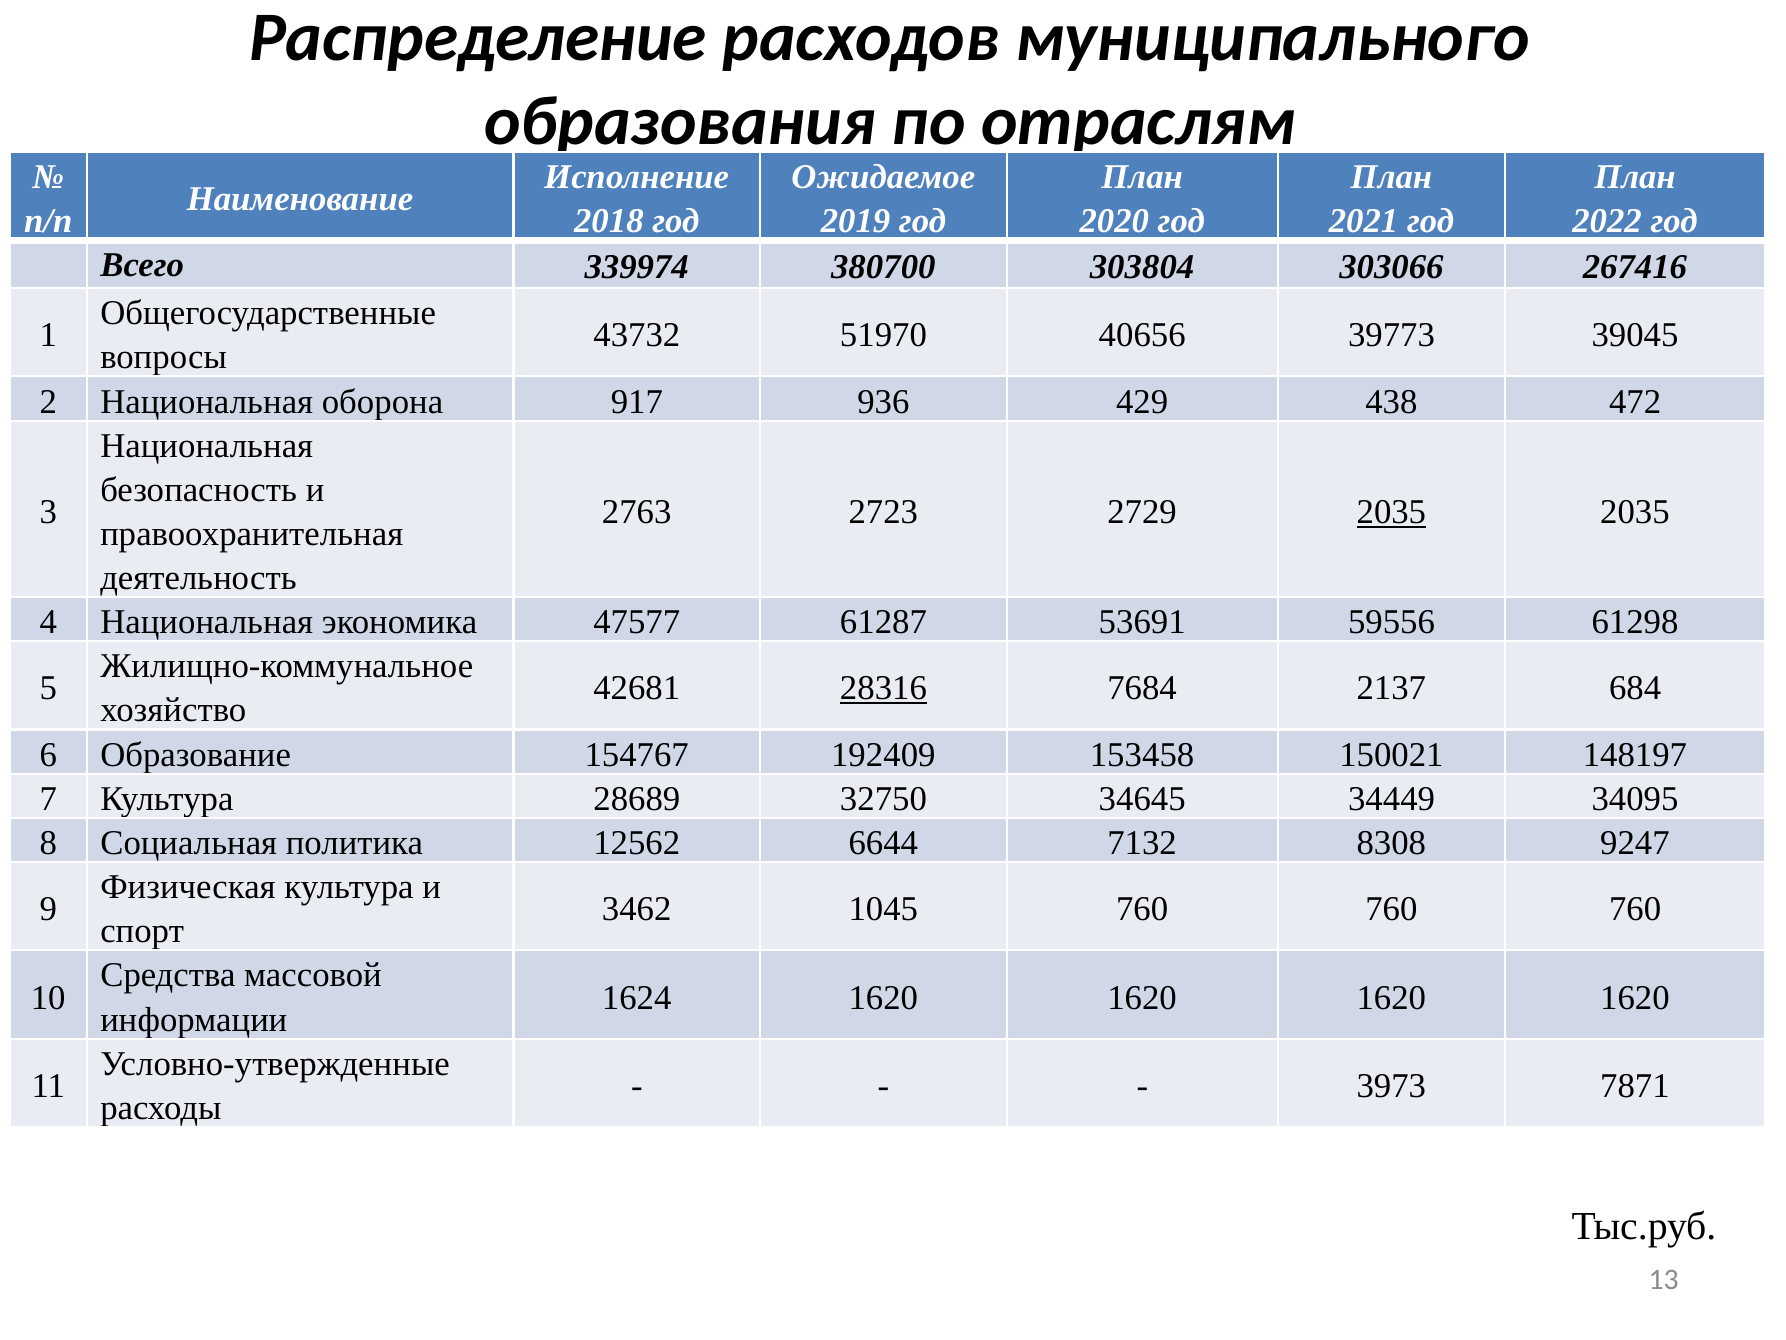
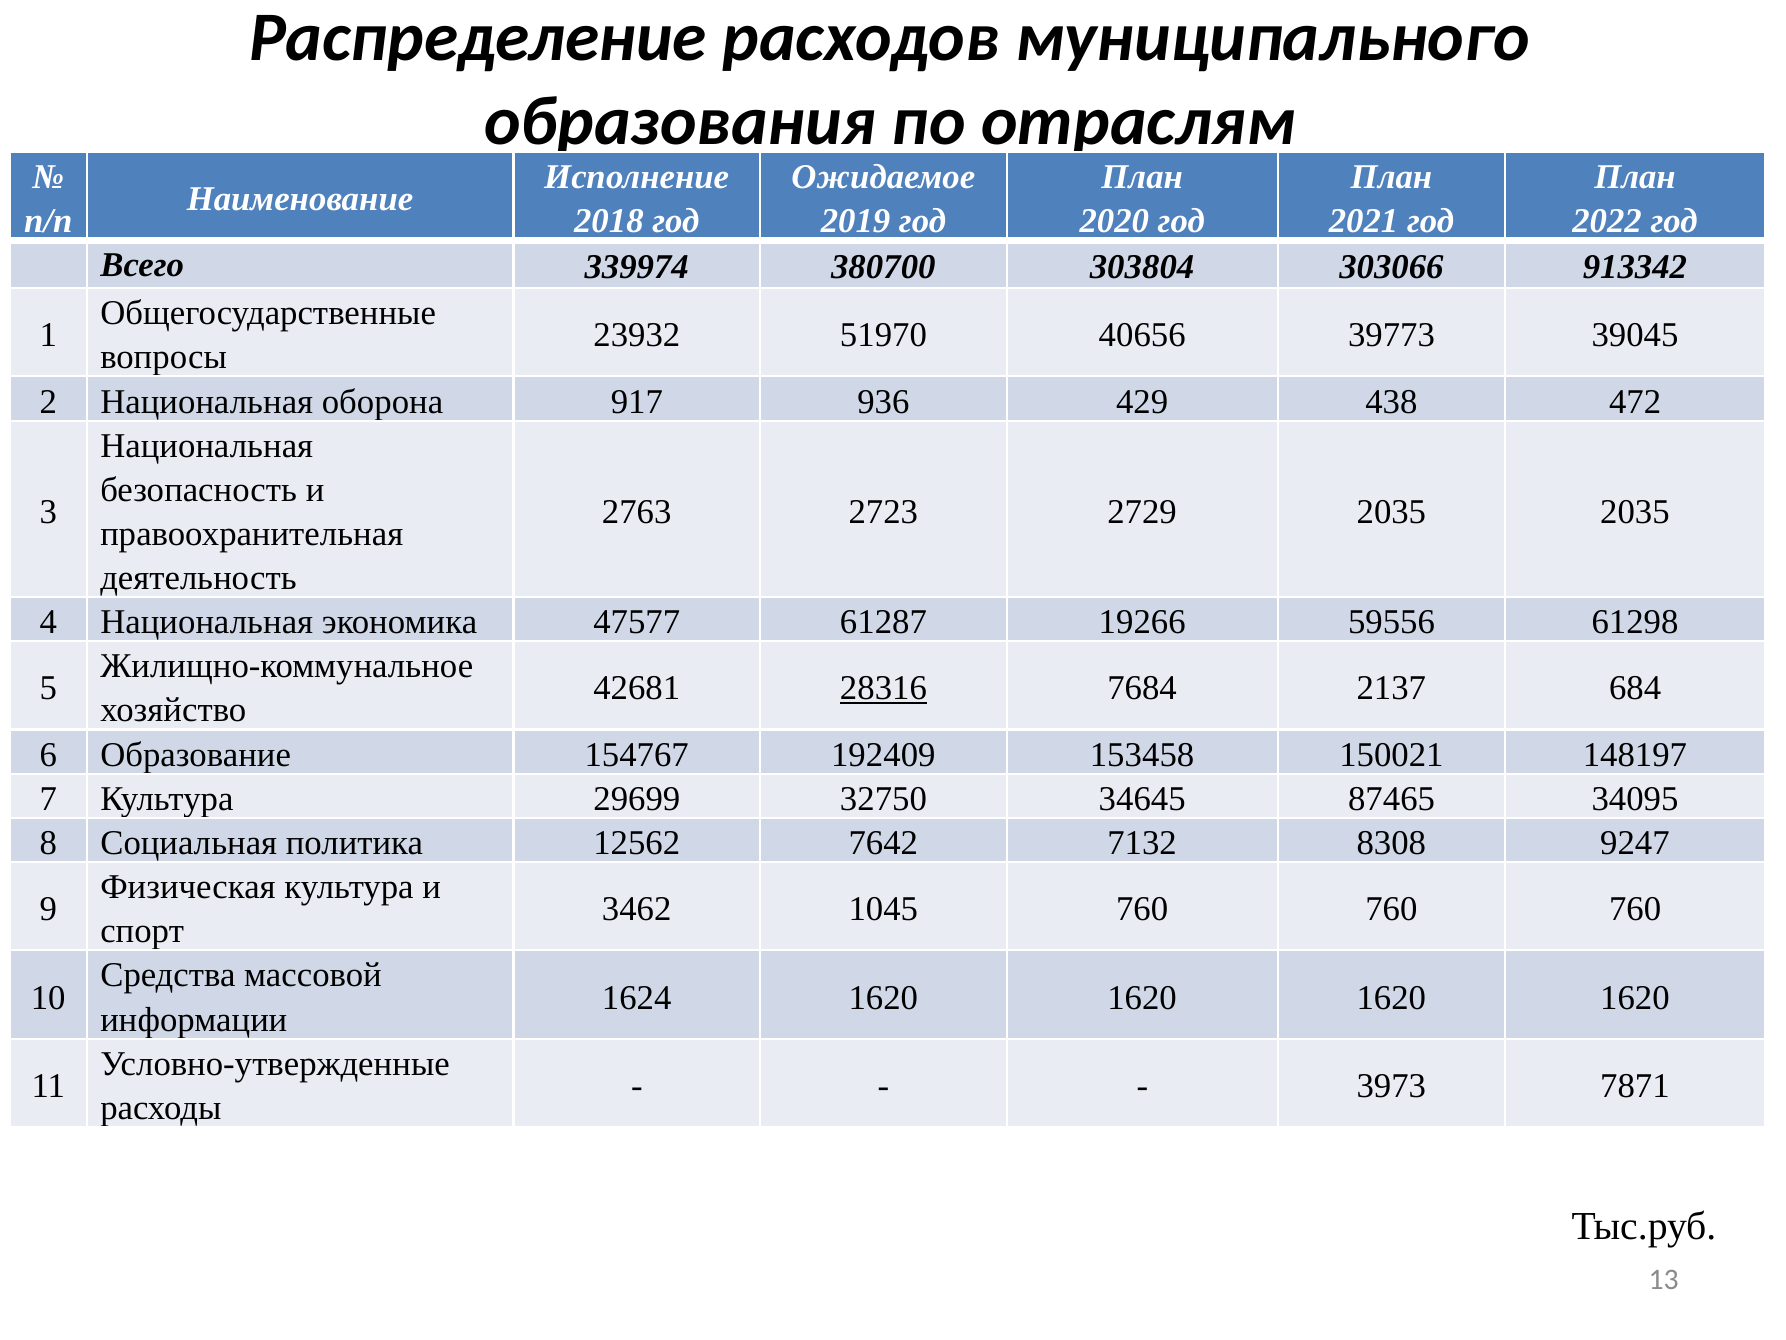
267416: 267416 -> 913342
43732: 43732 -> 23932
2035 at (1391, 512) underline: present -> none
53691: 53691 -> 19266
28689: 28689 -> 29699
34449: 34449 -> 87465
6644: 6644 -> 7642
